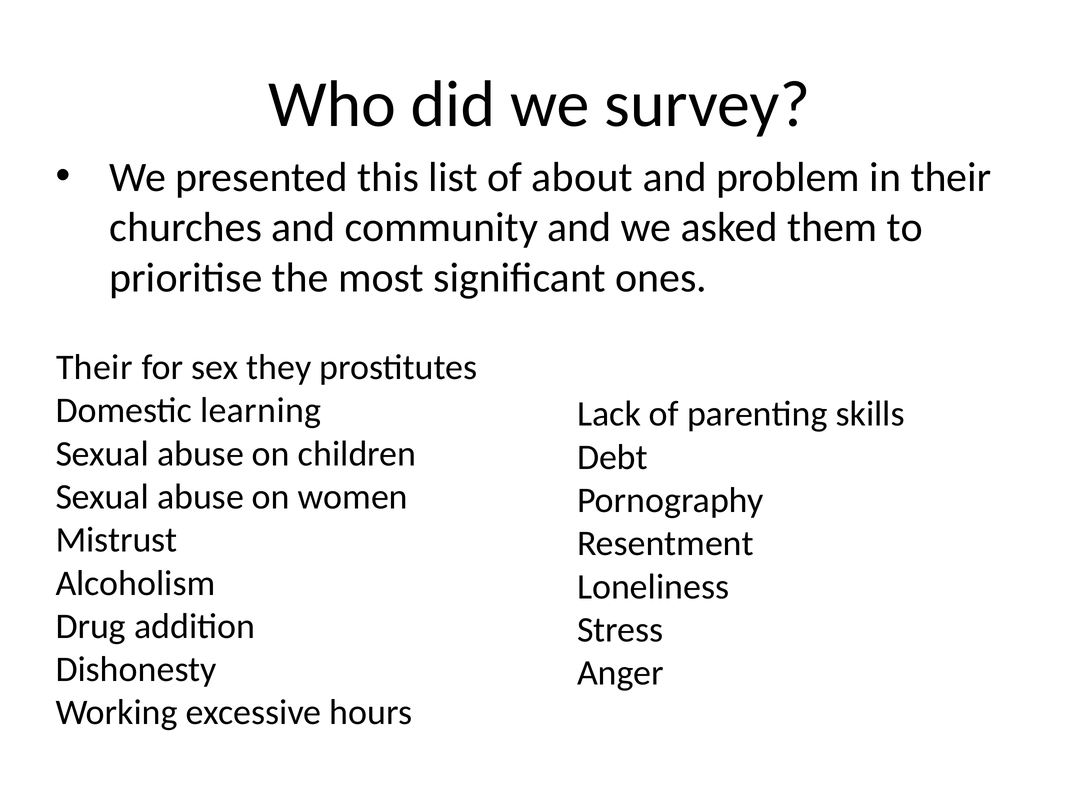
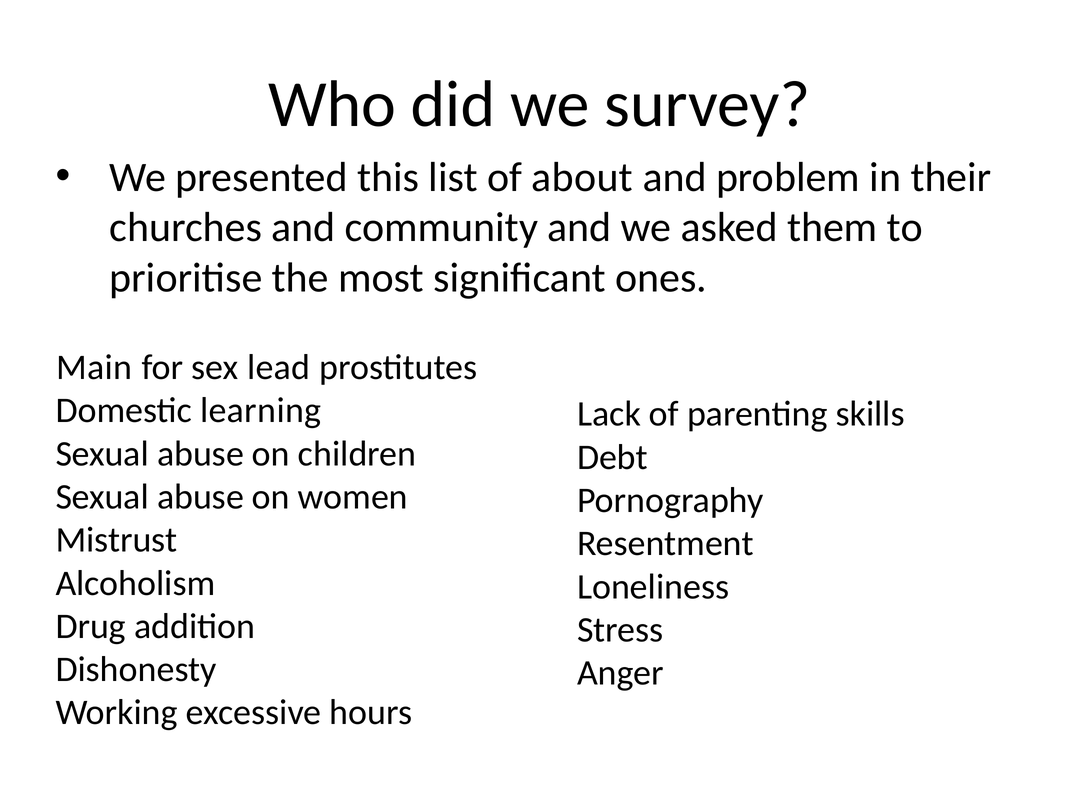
Their at (94, 368): Their -> Main
they: they -> lead
